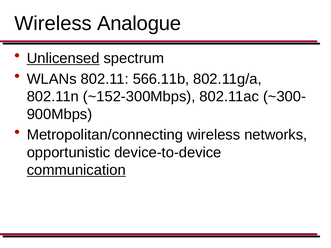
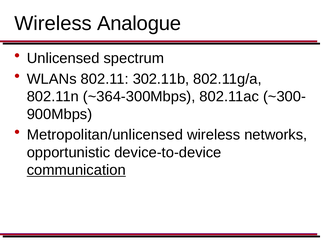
Unlicensed underline: present -> none
566.11b: 566.11b -> 302.11b
~152-300Mbps: ~152-300Mbps -> ~364-300Mbps
Metropolitan/connecting: Metropolitan/connecting -> Metropolitan/unlicensed
